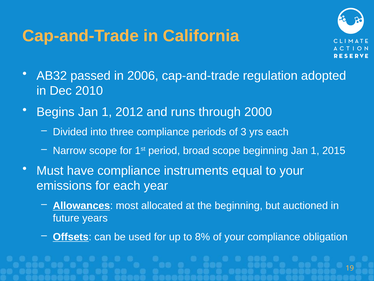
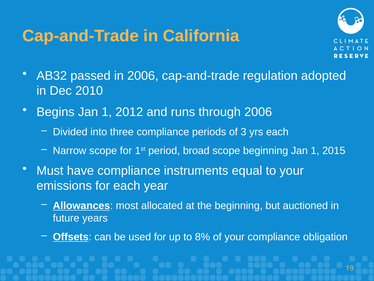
through 2000: 2000 -> 2006
